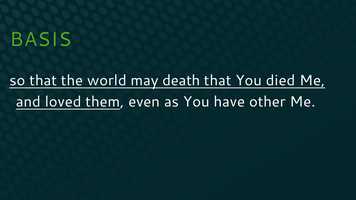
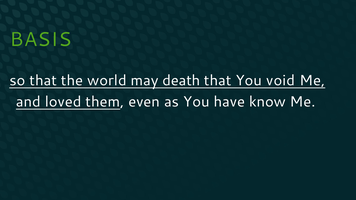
died: died -> void
other: other -> know
